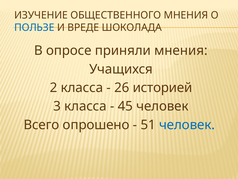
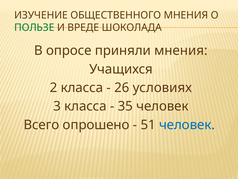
ПОЛЬЗЕ colour: blue -> green
историей: историей -> условиях
45: 45 -> 35
